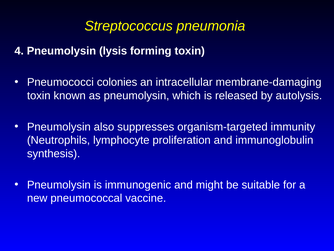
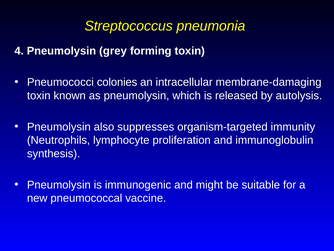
lysis: lysis -> grey
